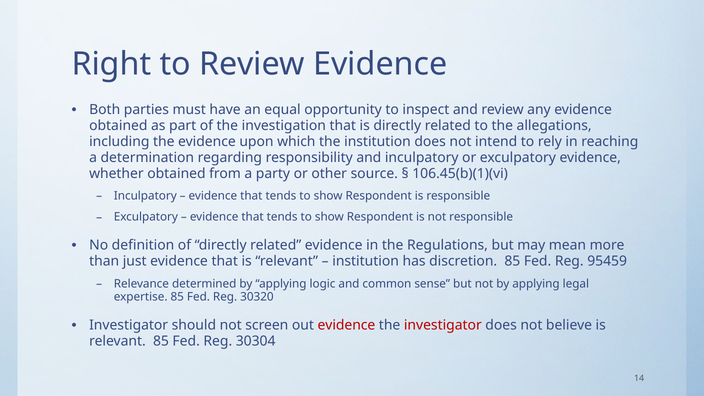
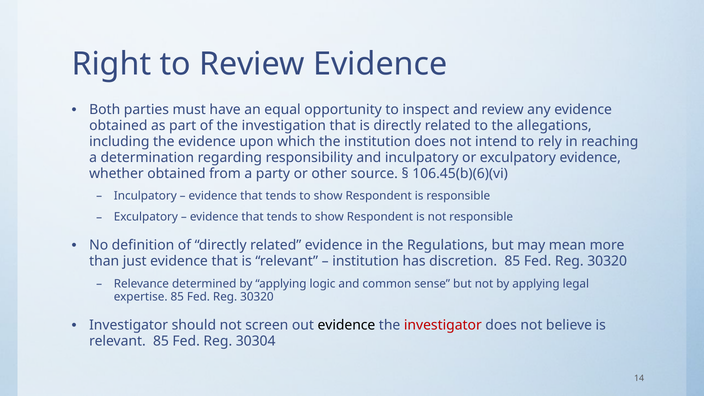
106.45(b)(1)(vi: 106.45(b)(1)(vi -> 106.45(b)(6)(vi
95459 at (607, 261): 95459 -> 30320
evidence at (346, 325) colour: red -> black
